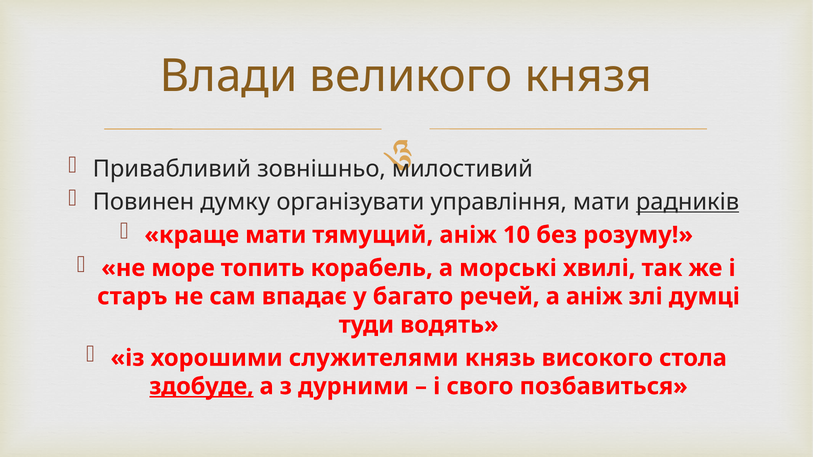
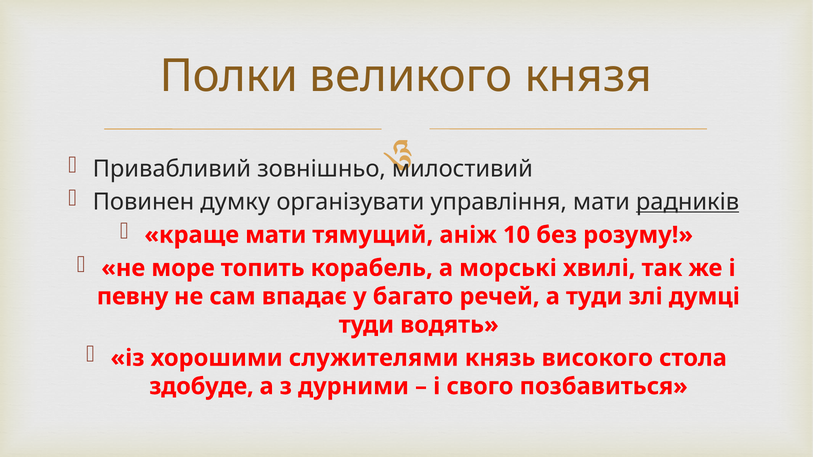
Влади: Влади -> Полки
старъ: старъ -> певну
а аніж: аніж -> туди
здобуде underline: present -> none
